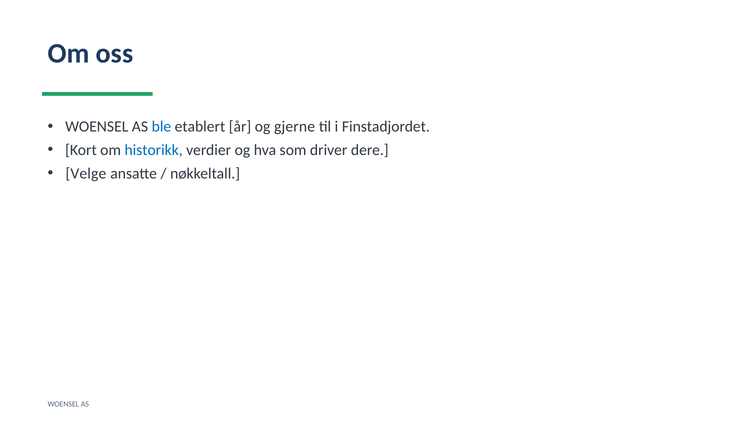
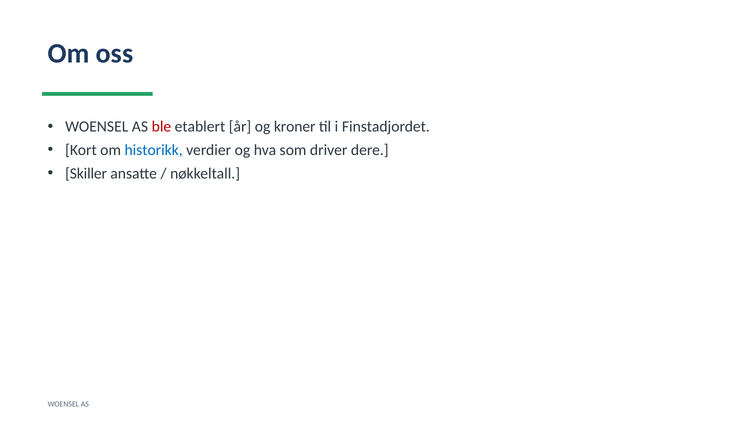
ble colour: blue -> red
gjerne: gjerne -> kroner
Velge: Velge -> Skiller
